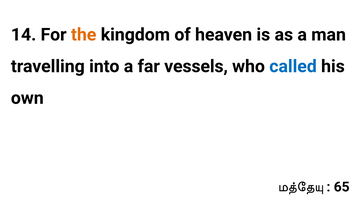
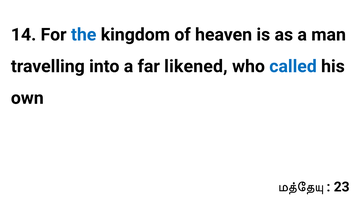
the colour: orange -> blue
vessels: vessels -> likened
65: 65 -> 23
